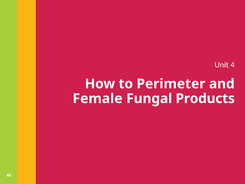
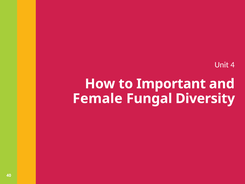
Perimeter: Perimeter -> Important
Products: Products -> Diversity
